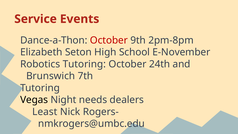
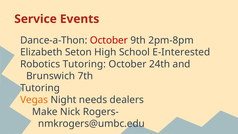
E-November: E-November -> E-Interested
Vegas colour: black -> orange
Least: Least -> Make
